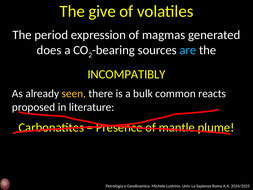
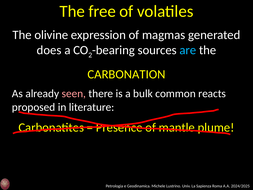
give: give -> free
period: period -> olivine
INCOMPATIBLY: INCOMPATIBLY -> CARBONATION
seen colour: yellow -> pink
